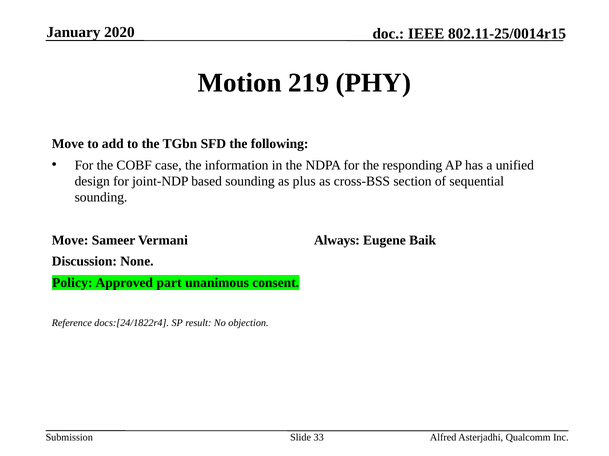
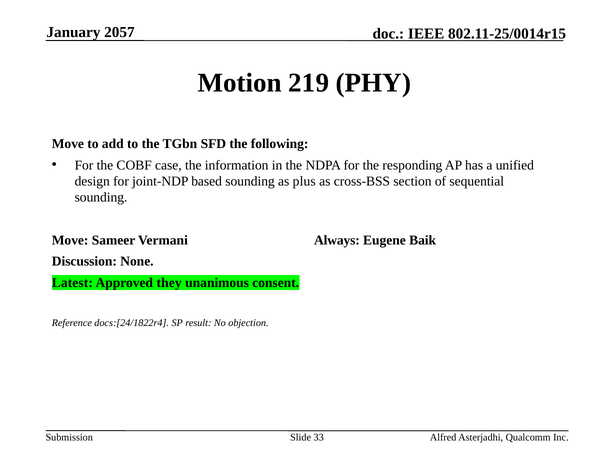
2020: 2020 -> 2057
Policy: Policy -> Latest
part: part -> they
